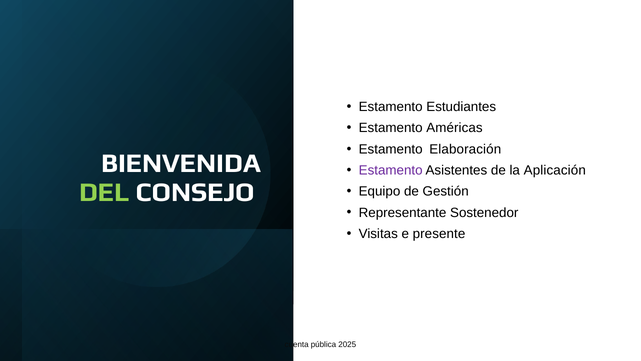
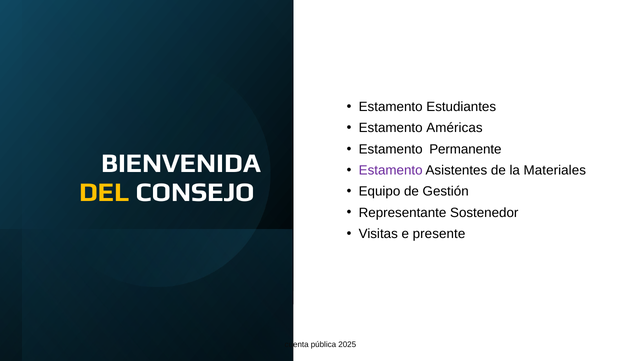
Elaboración: Elaboración -> Permanente
Aplicación: Aplicación -> Materiales
DEL colour: light green -> yellow
